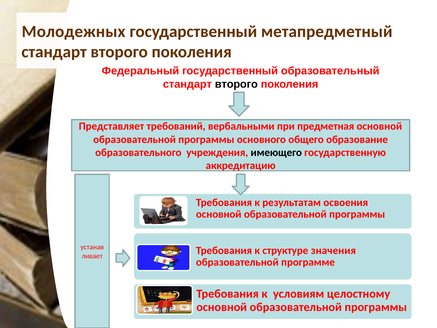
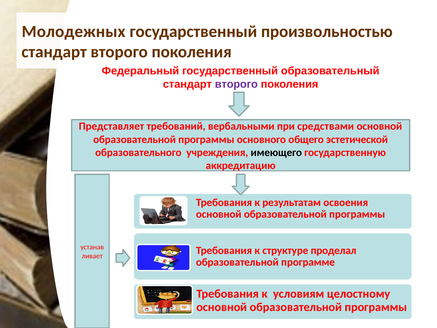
метапредметный: метапредметный -> произвольностью
второго at (236, 84) colour: black -> purple
предметная: предметная -> средствами
образование: образование -> эстетической
значения: значения -> проделал
